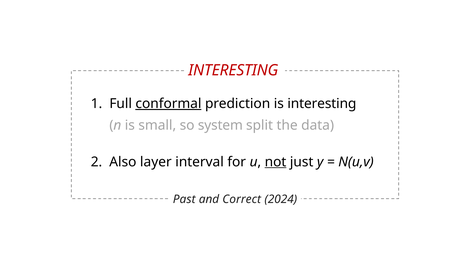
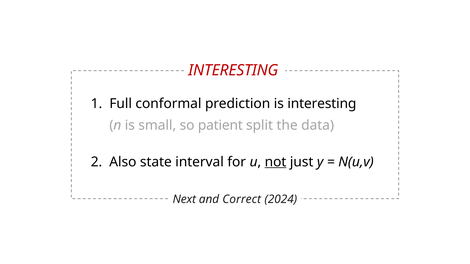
conformal underline: present -> none
system: system -> patient
layer: layer -> state
Past: Past -> Next
